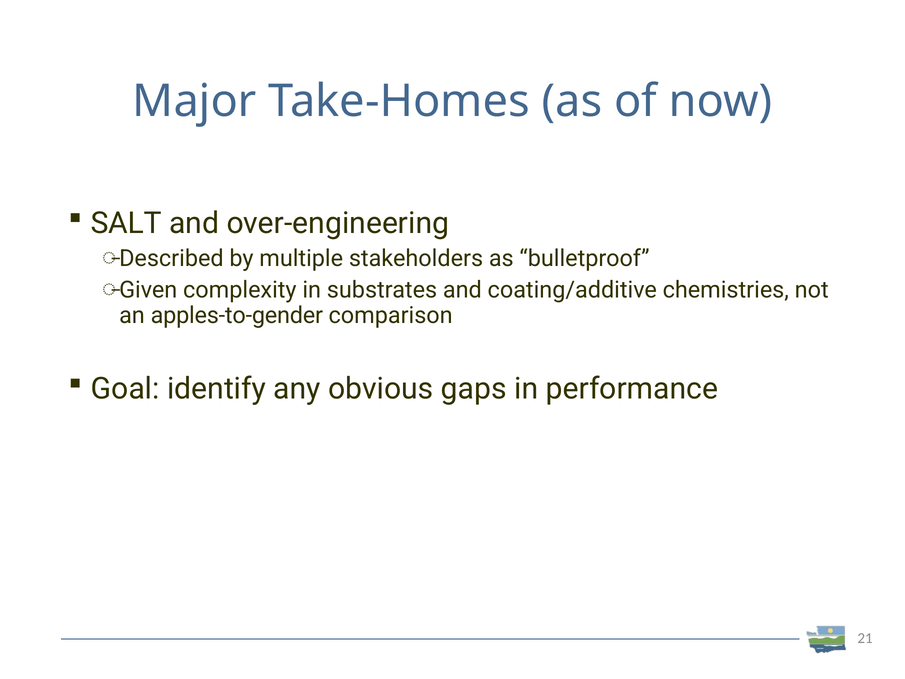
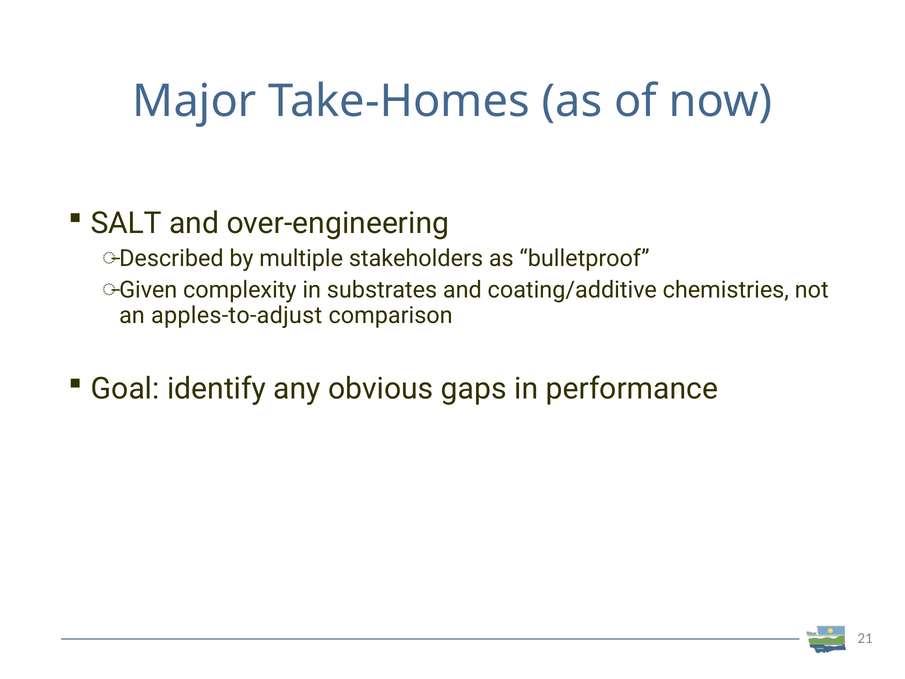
apples-to-gender: apples-to-gender -> apples-to-adjust
